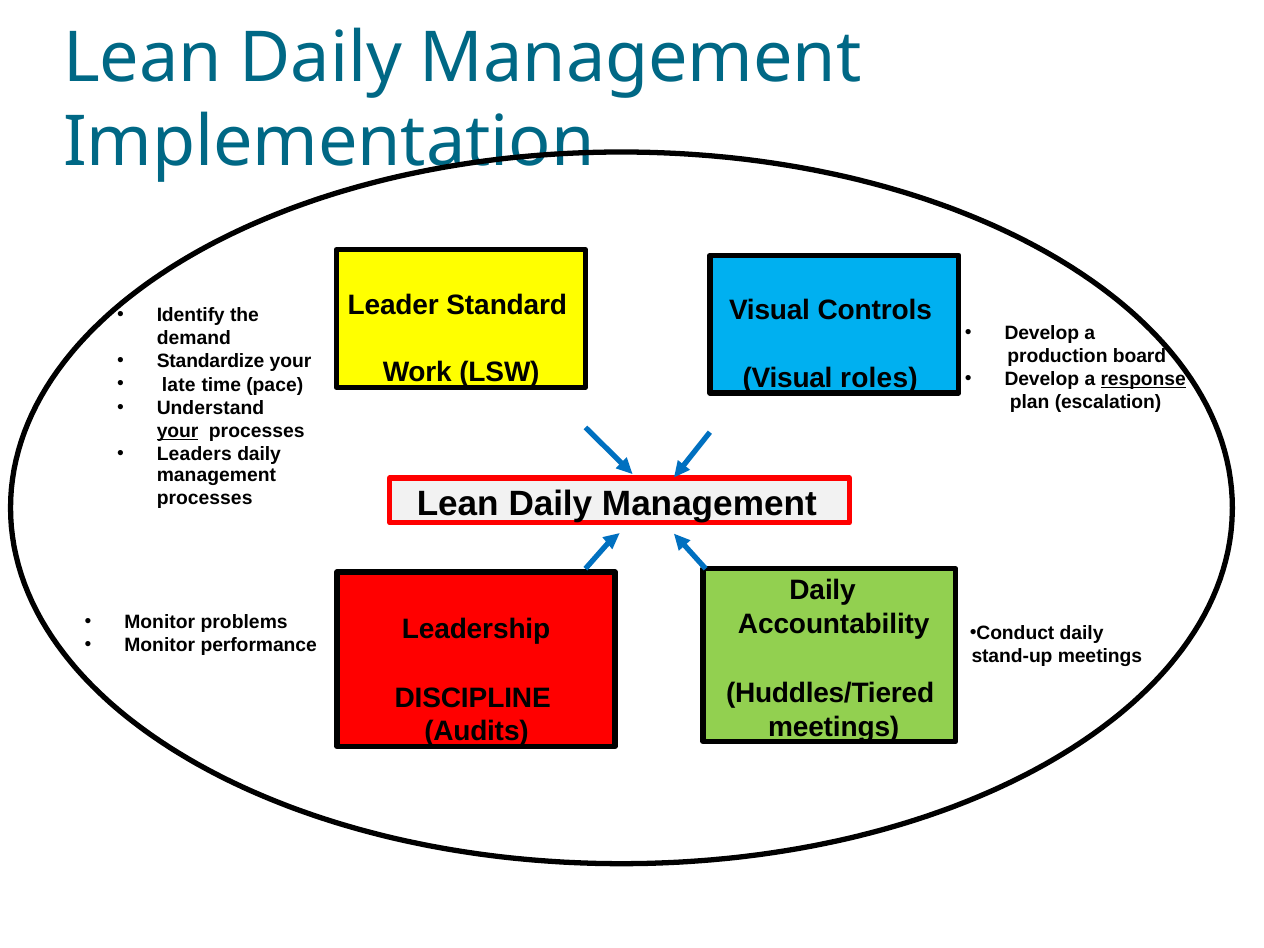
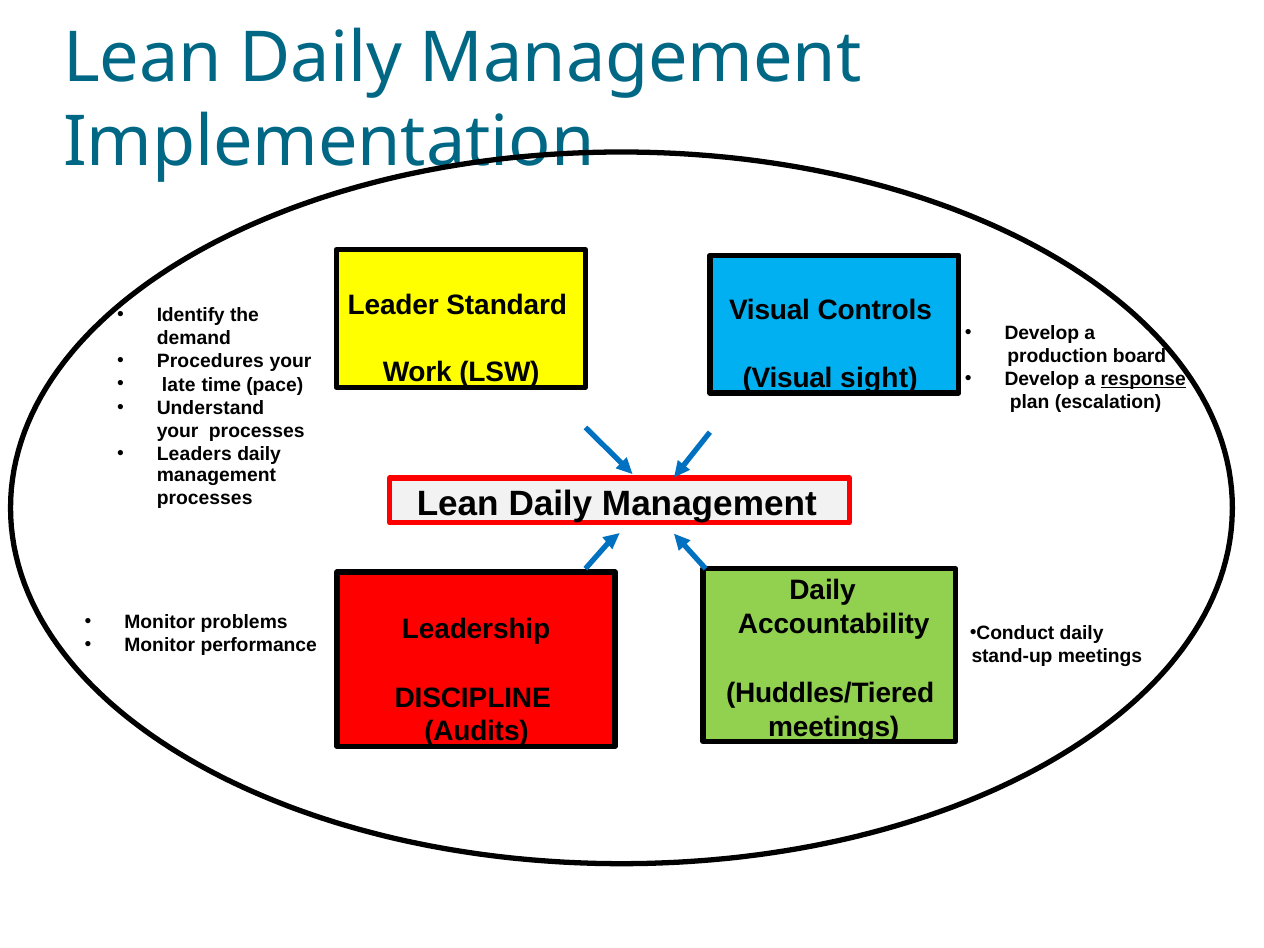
Standardize: Standardize -> Procedures
roles: roles -> sight
your at (178, 431) underline: present -> none
